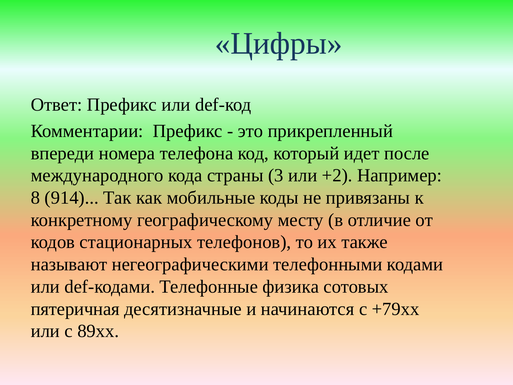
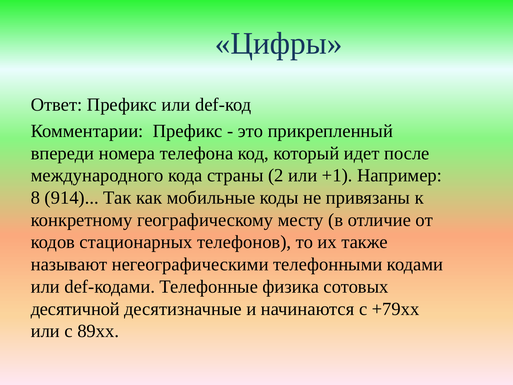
3: 3 -> 2
+2: +2 -> +1
пятеричная: пятеричная -> десятичной
